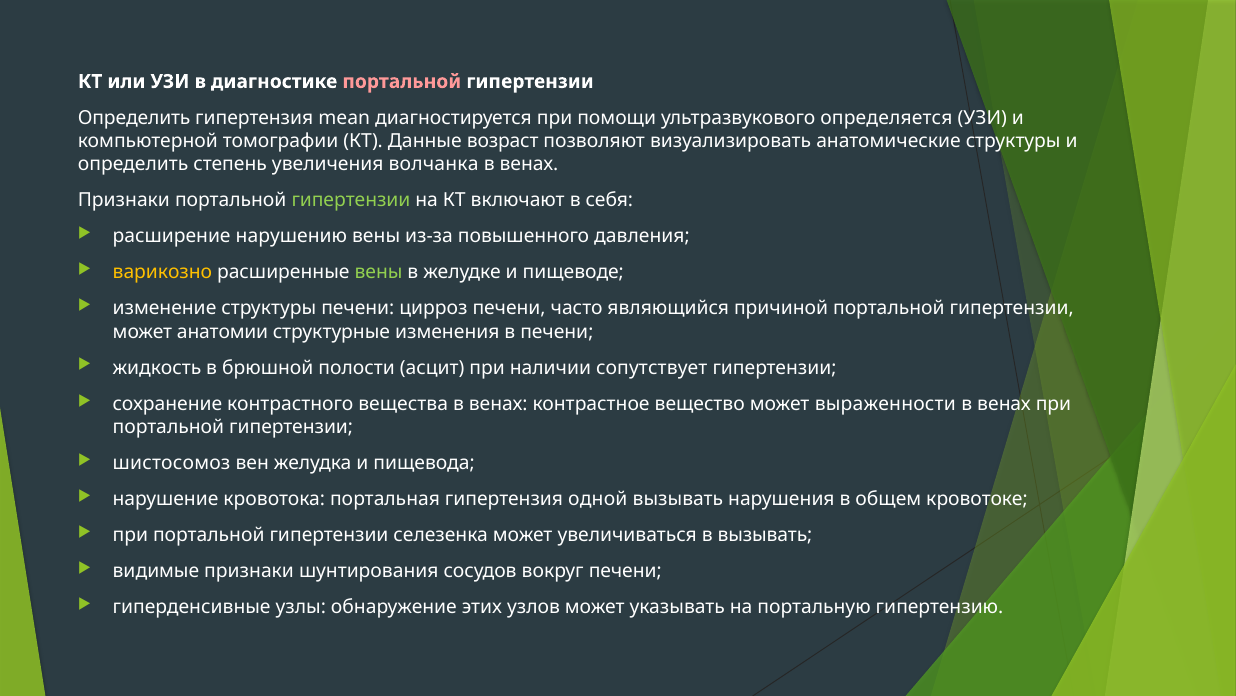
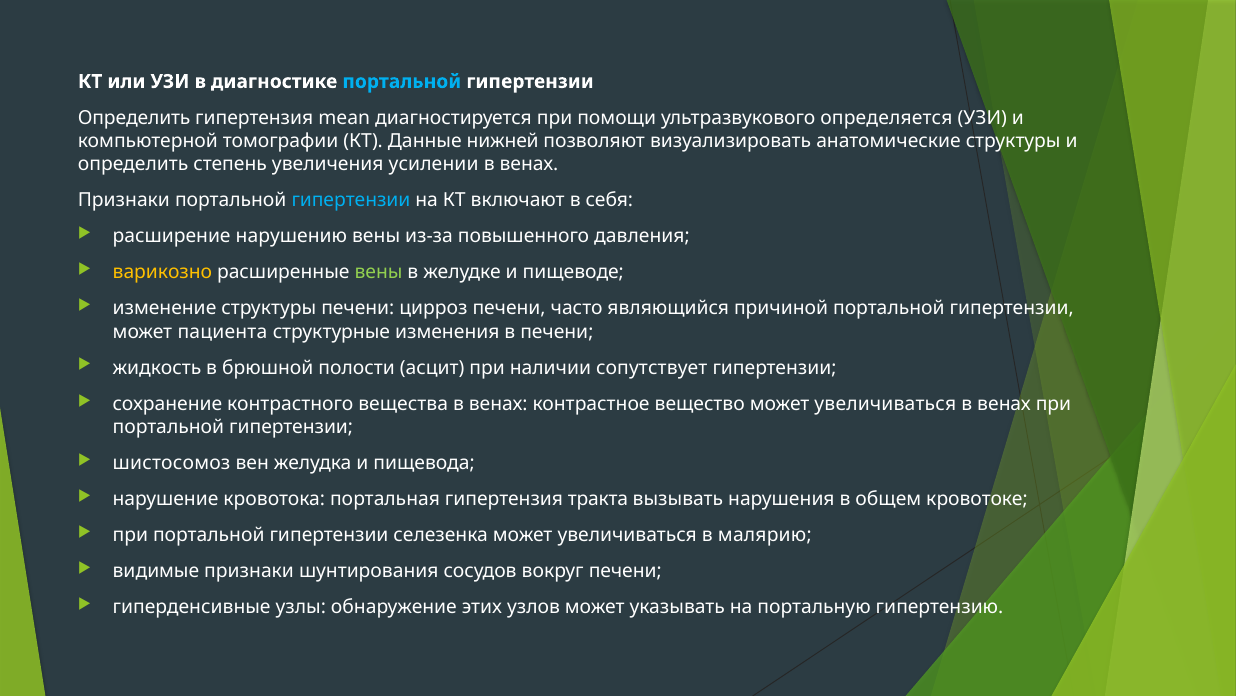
портальной at (402, 81) colour: pink -> light blue
возраст: возраст -> нижней
волчанка: волчанка -> усилении
гипертензии at (351, 200) colour: light green -> light blue
анатомии: анатомии -> пациента
вещество может выраженности: выраженности -> увеличиваться
одной: одной -> тракта
в вызывать: вызывать -> малярию
